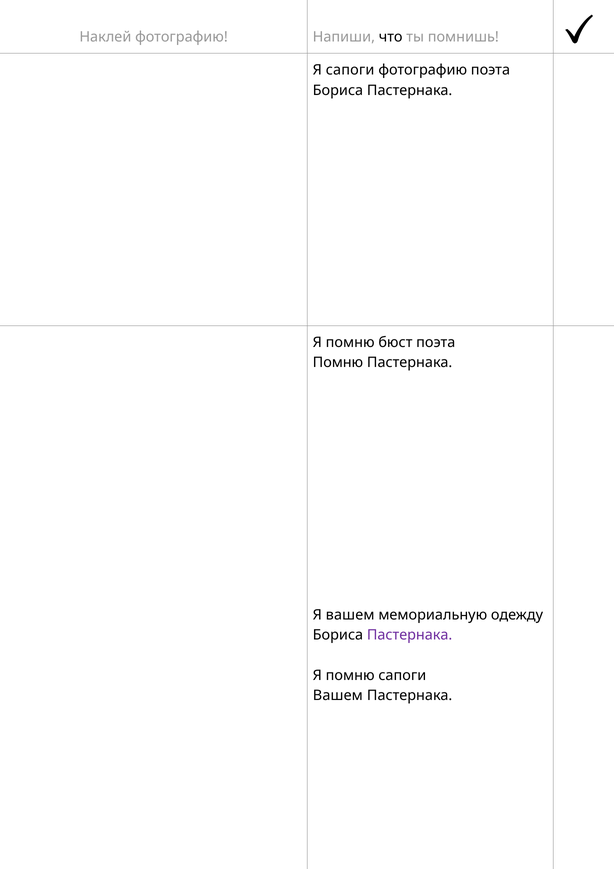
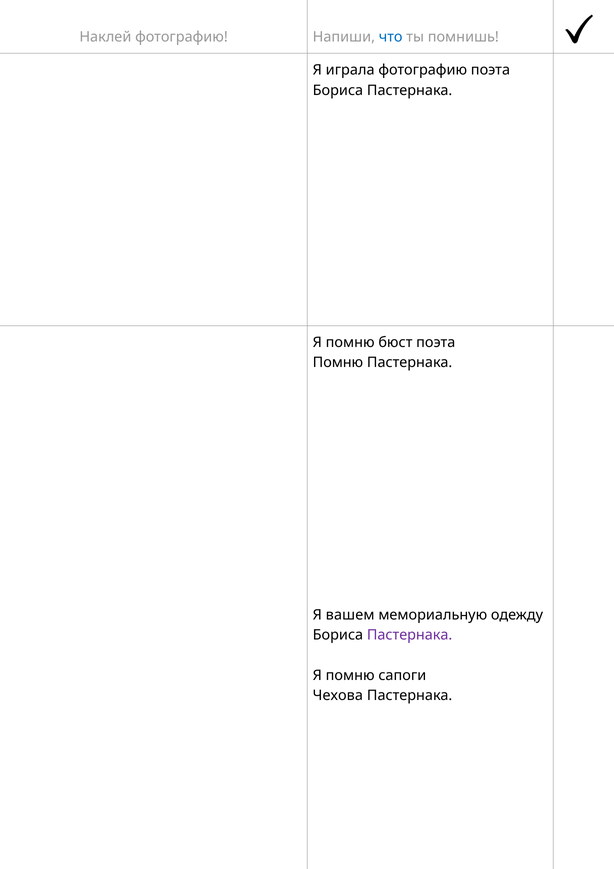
что colour: black -> blue
Я сапоги: сапоги -> играла
Вашем at (338, 696): Вашем -> Чехова
